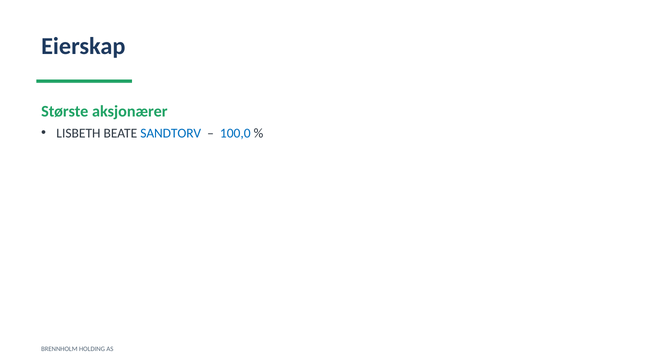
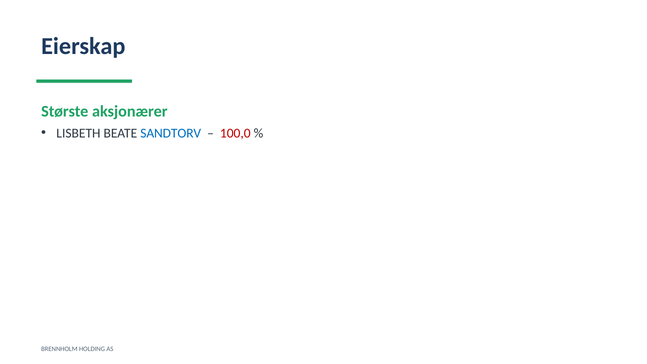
100,0 colour: blue -> red
